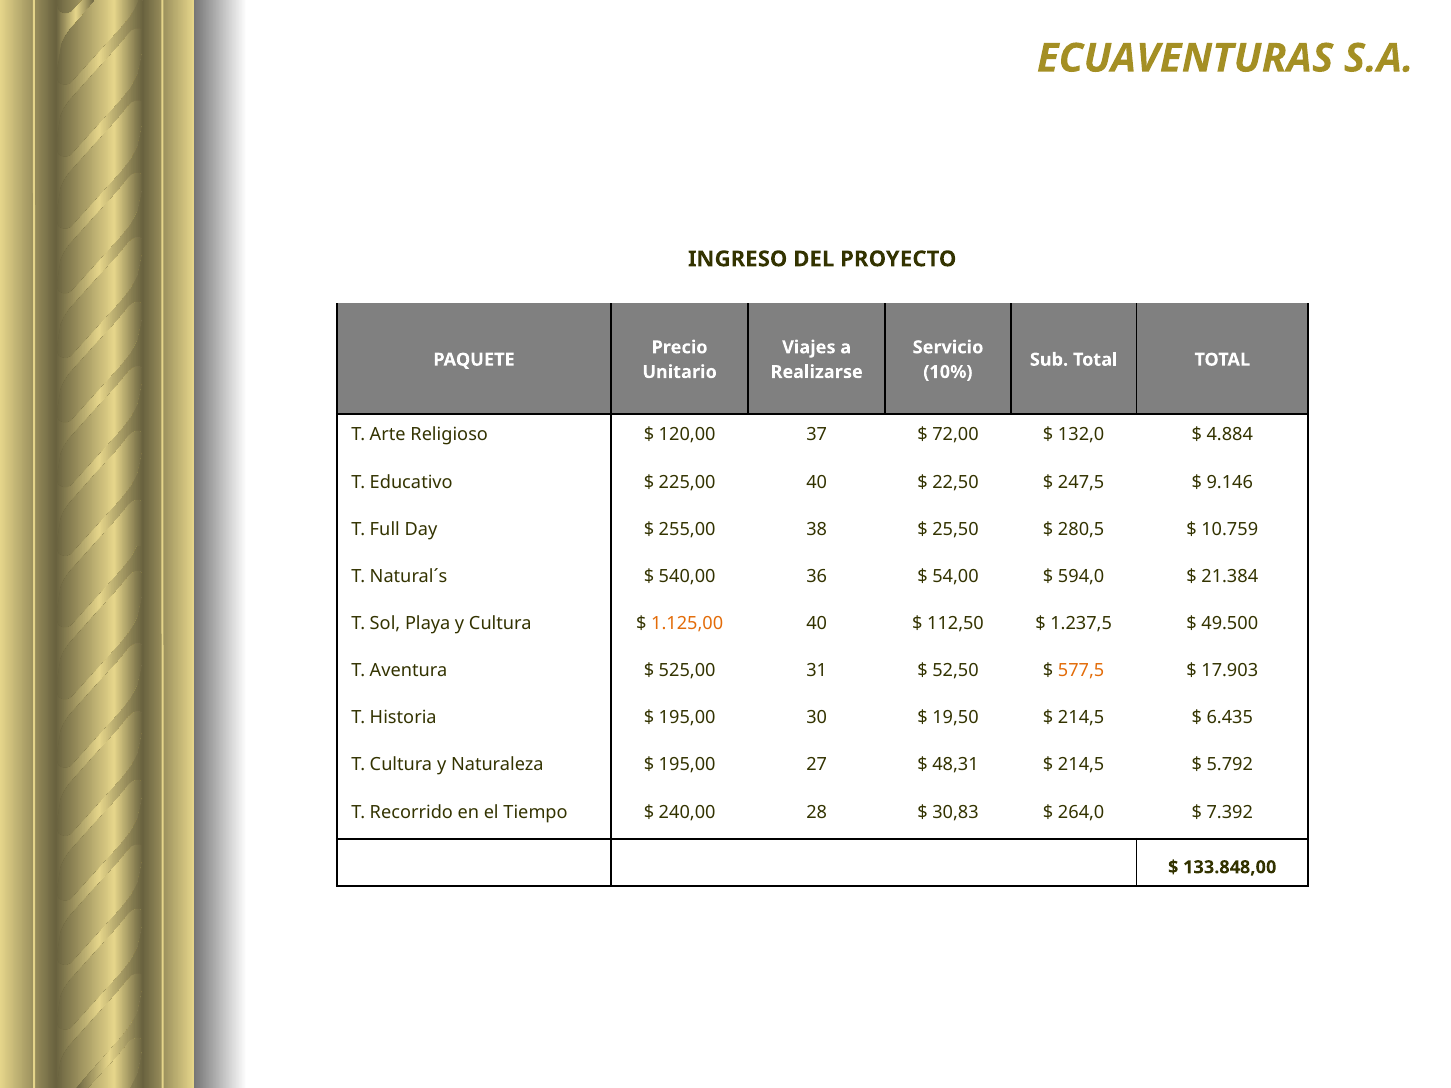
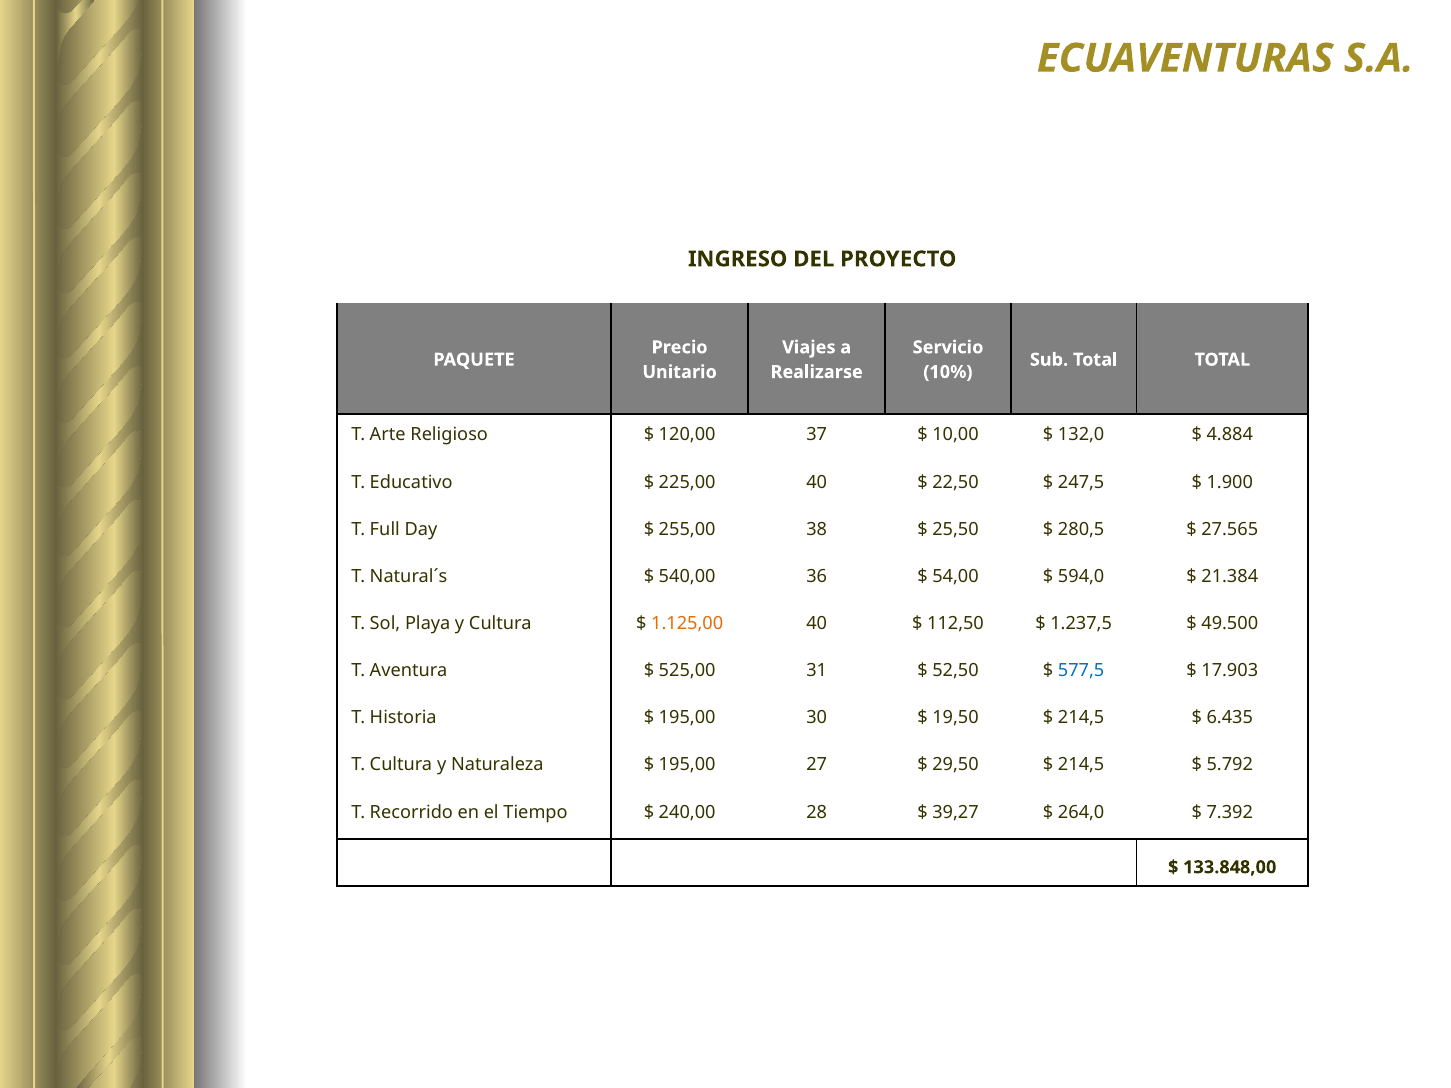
72,00: 72,00 -> 10,00
9.146: 9.146 -> 1.900
10.759: 10.759 -> 27.565
577,5 colour: orange -> blue
48,31: 48,31 -> 29,50
30,83: 30,83 -> 39,27
